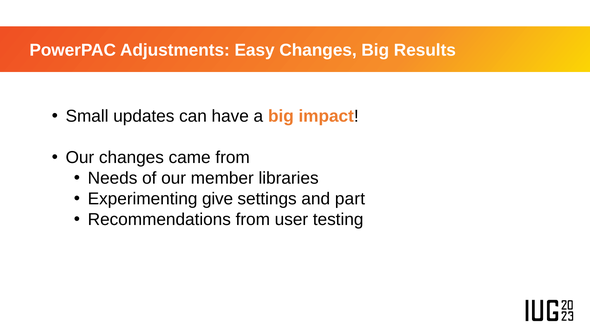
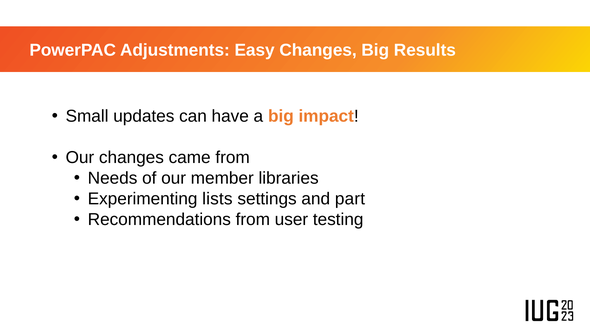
give: give -> lists
